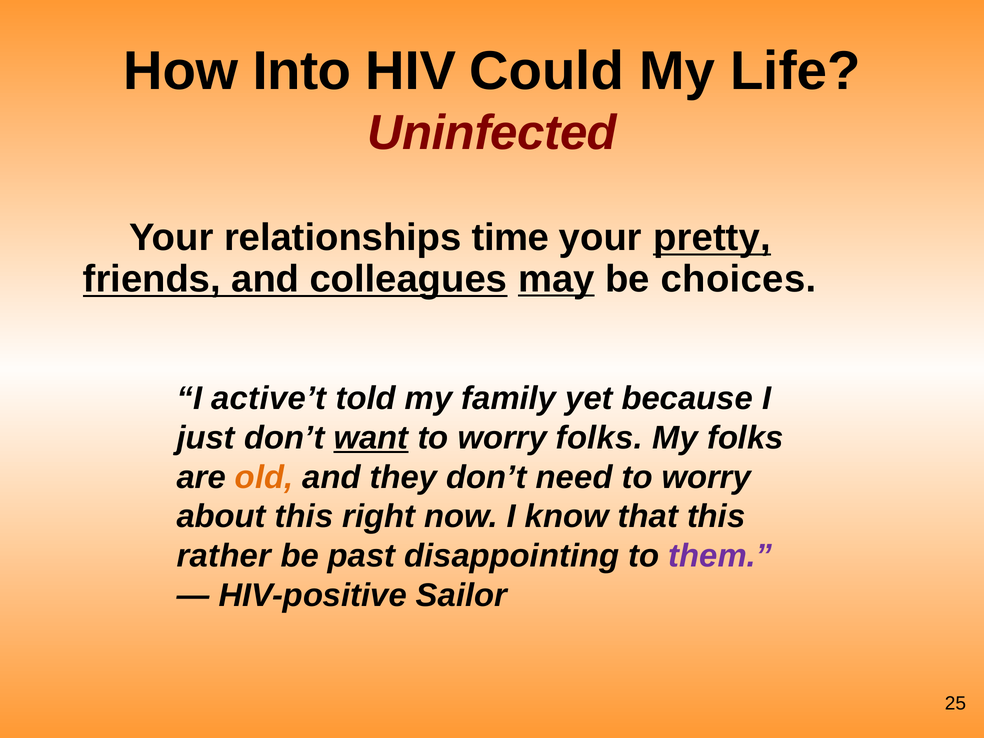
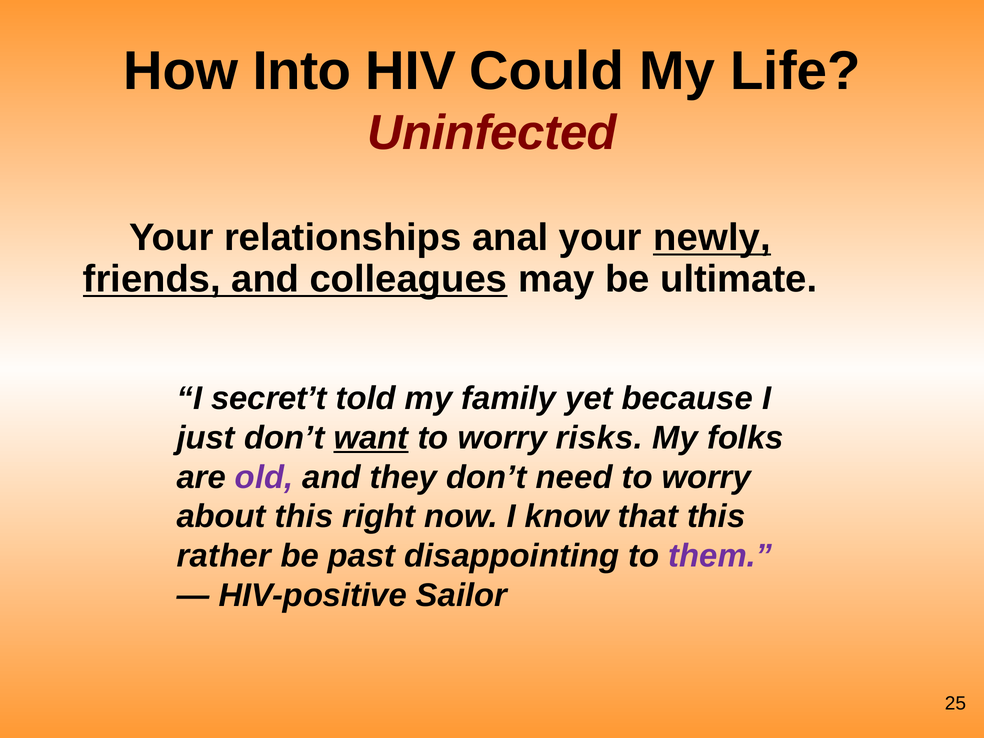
time: time -> anal
pretty: pretty -> newly
may underline: present -> none
choices: choices -> ultimate
active’t: active’t -> secret’t
worry folks: folks -> risks
old colour: orange -> purple
